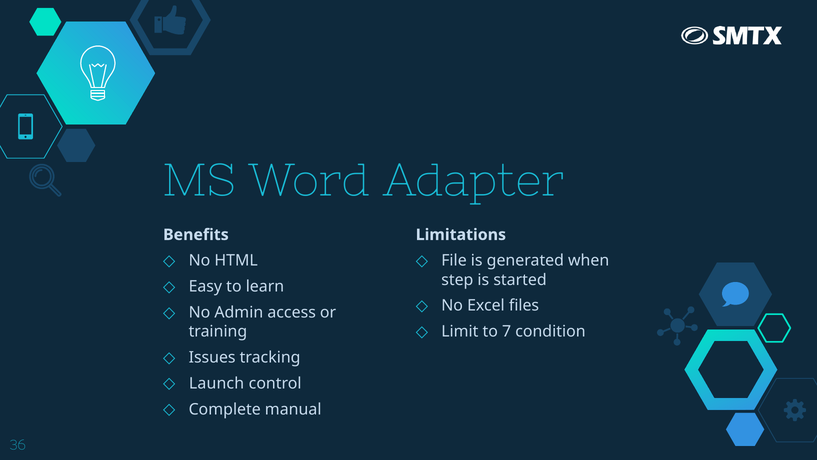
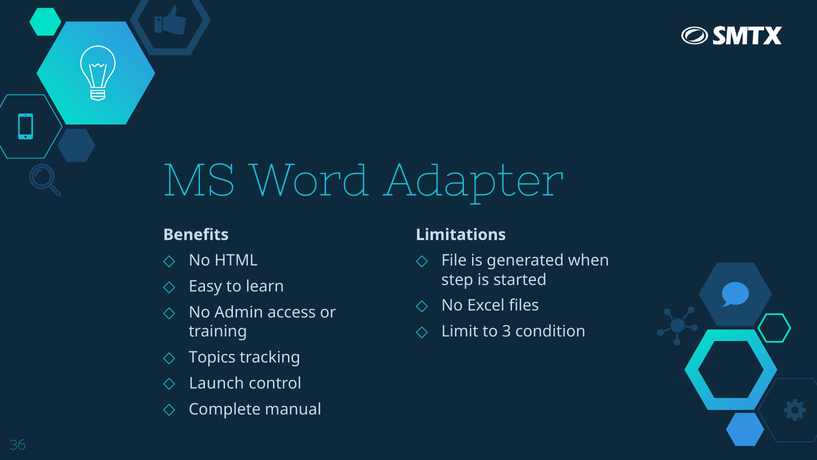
7: 7 -> 3
Issues: Issues -> Topics
